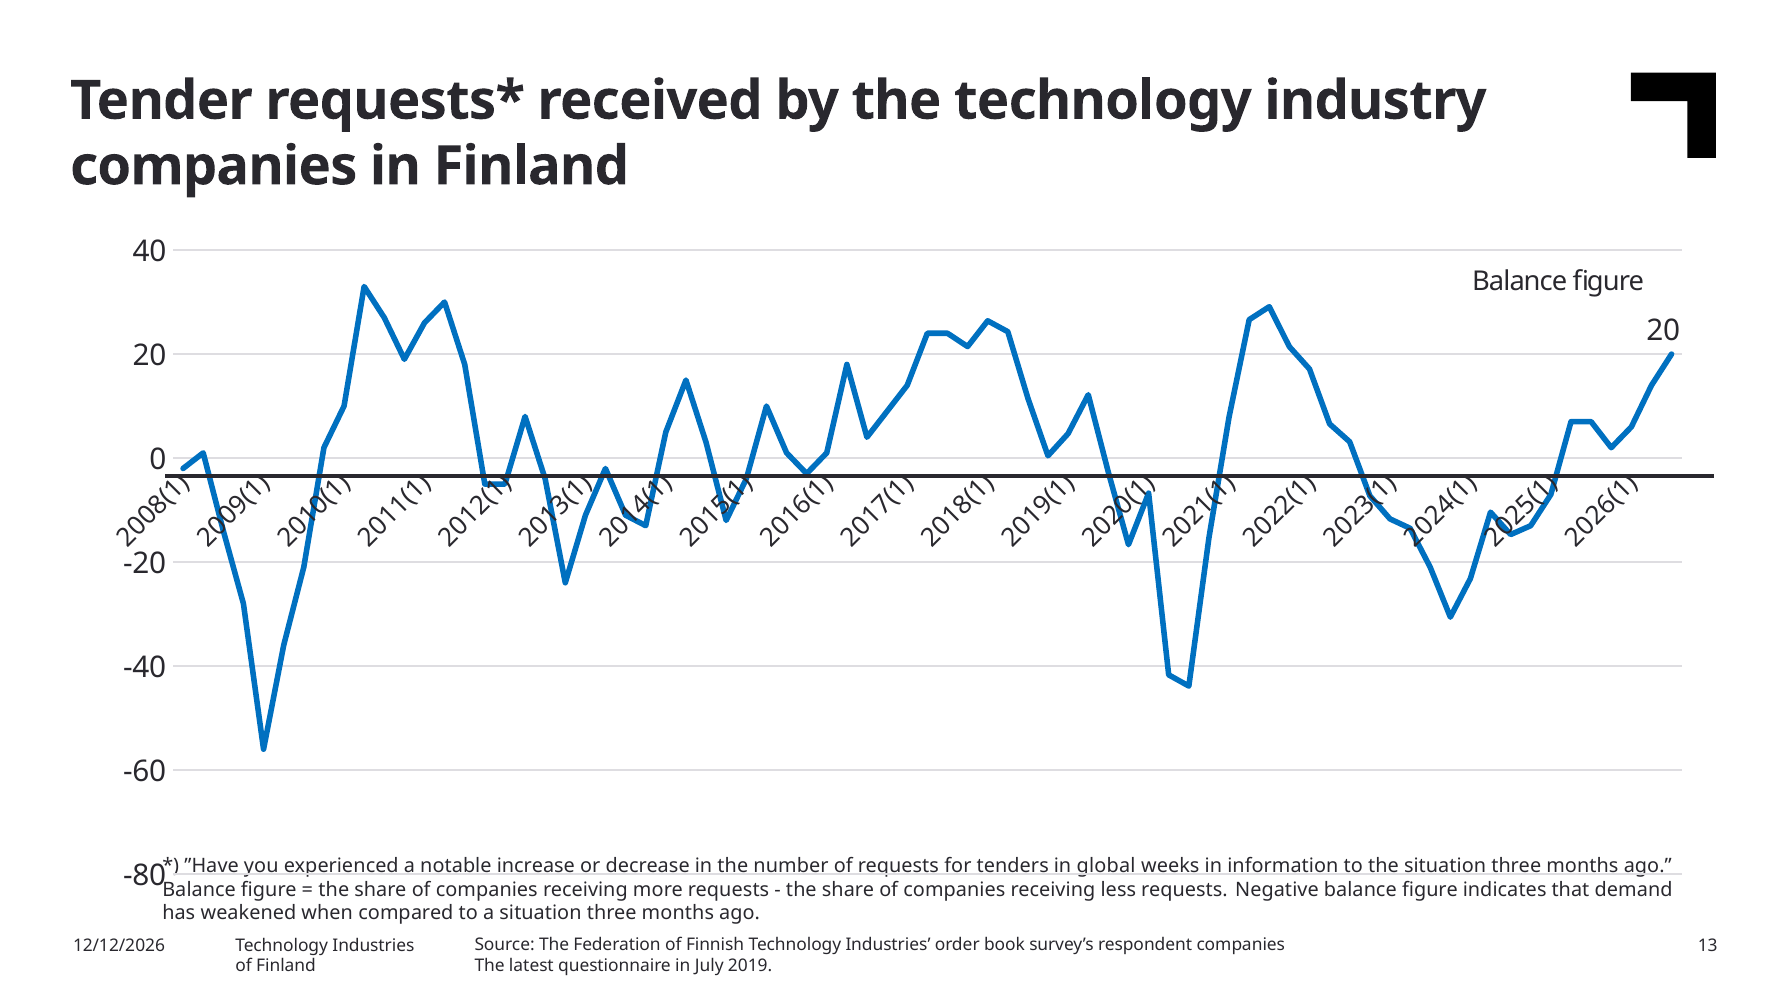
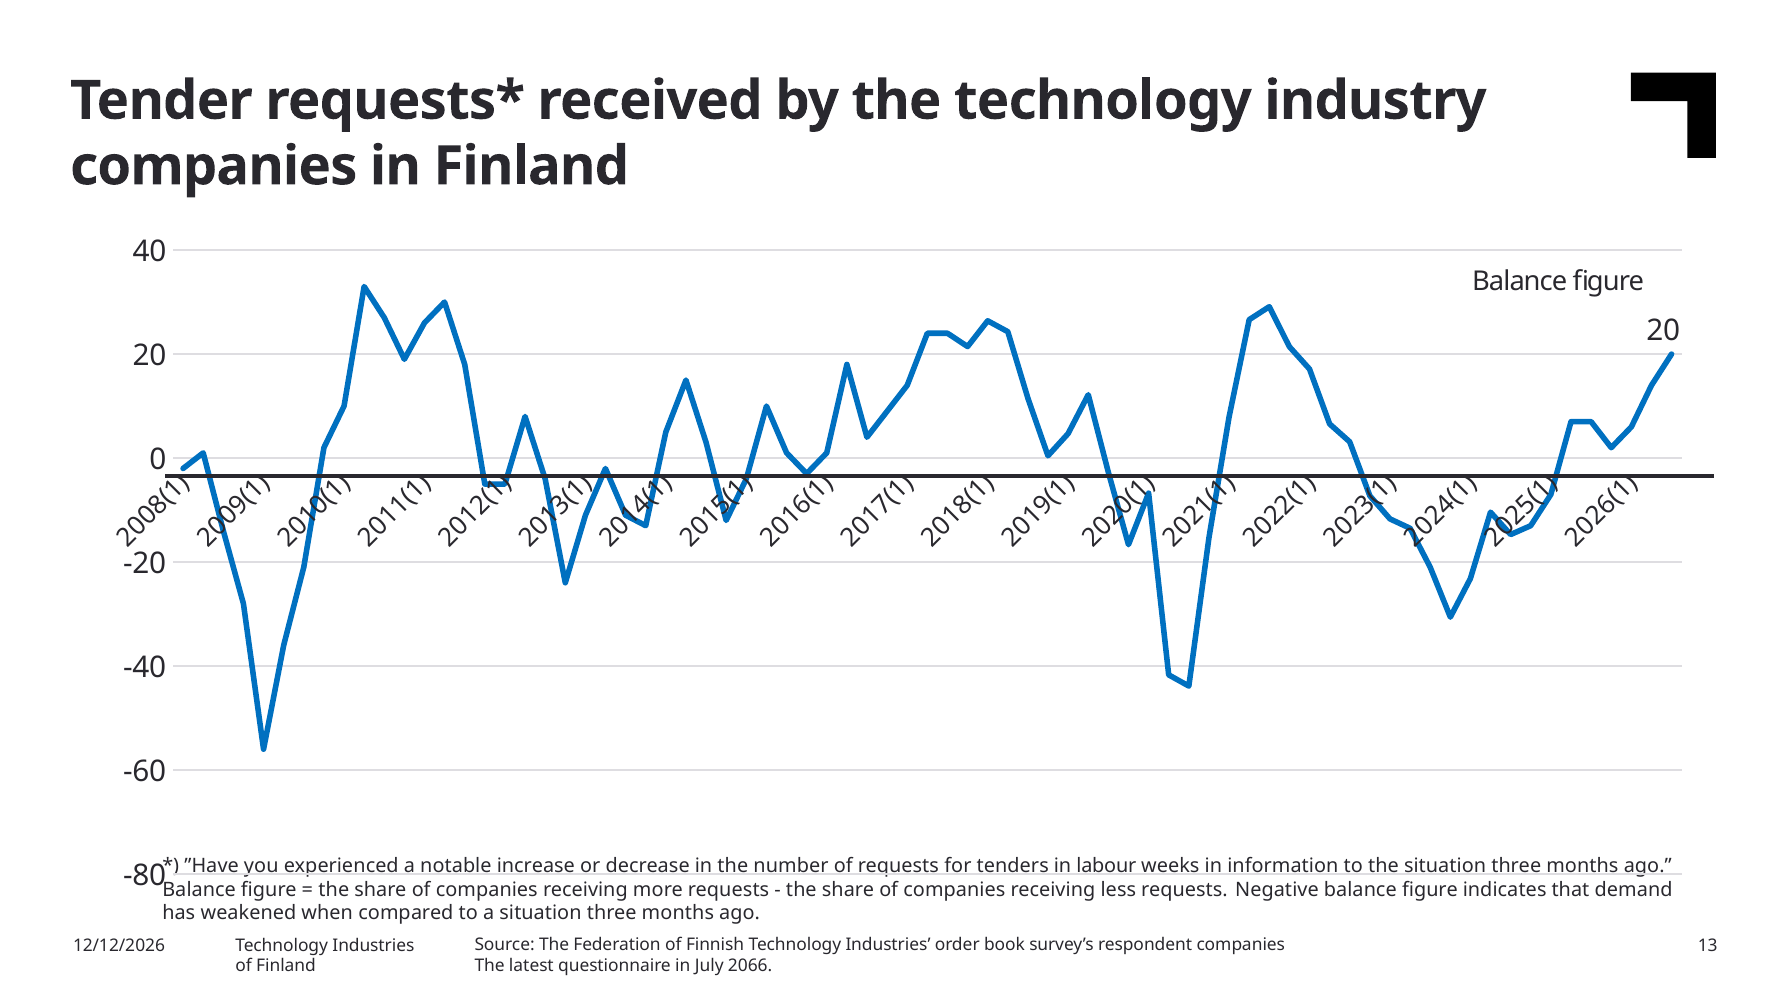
global: global -> labour
2019: 2019 -> 2066
